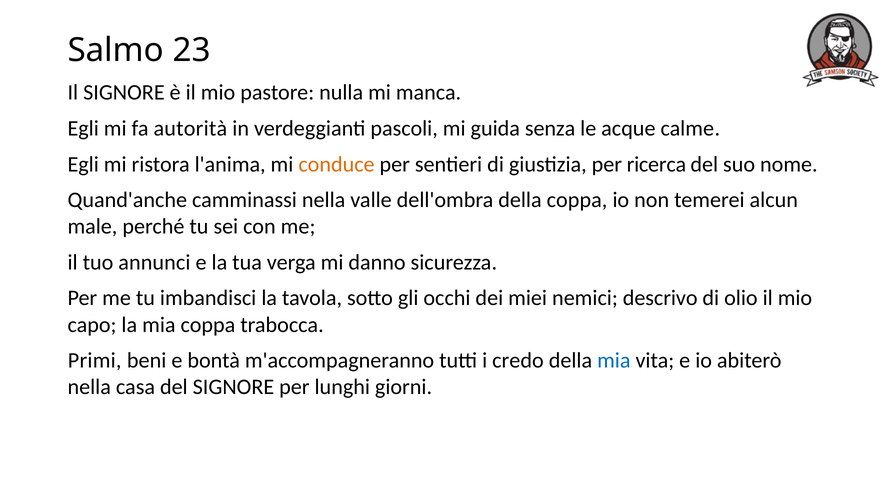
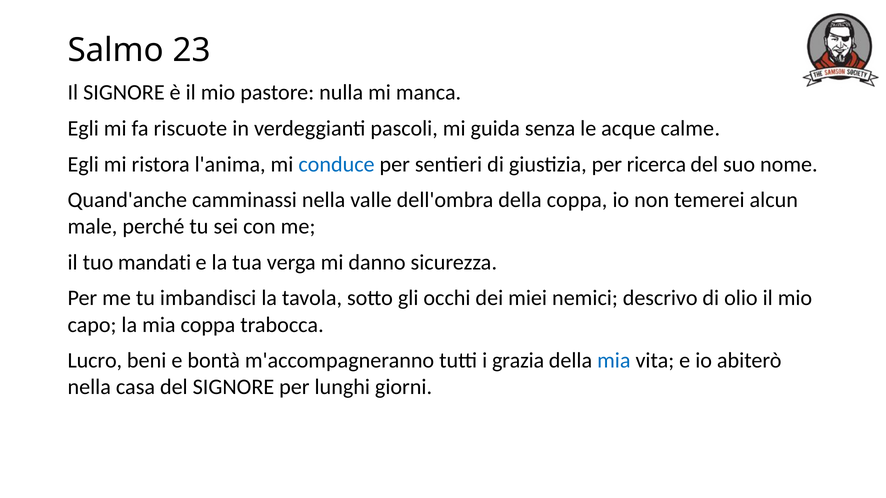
autorità: autorità -> riscuote
conduce colour: orange -> blue
annunci: annunci -> mandati
Primi: Primi -> Lucro
credo: credo -> grazia
